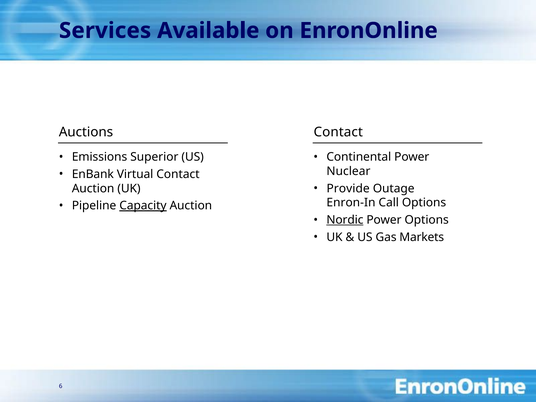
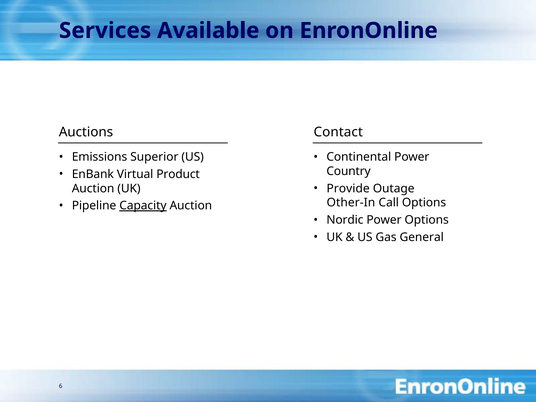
Nuclear: Nuclear -> Country
Virtual Contact: Contact -> Product
Enron-In: Enron-In -> Other-In
Nordic underline: present -> none
Markets: Markets -> General
